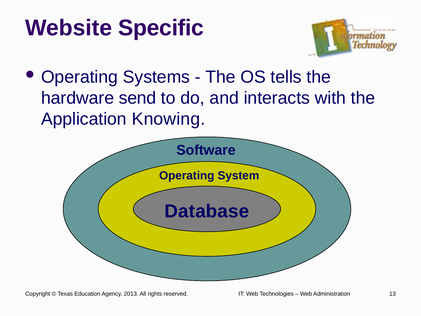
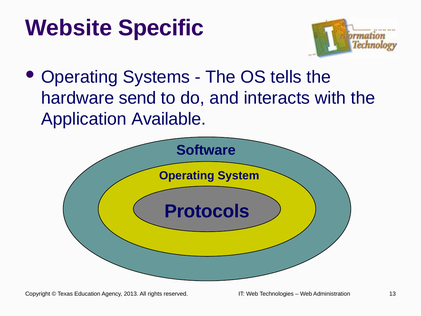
Knowing: Knowing -> Available
Database: Database -> Protocols
